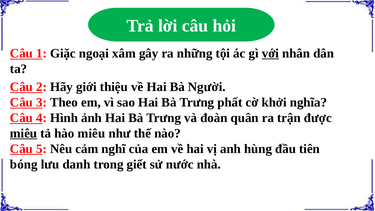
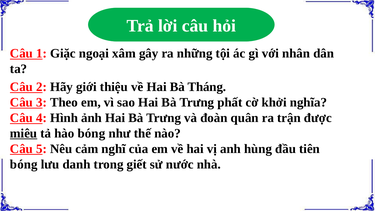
với underline: present -> none
Người: Người -> Tháng
hào miêu: miêu -> bóng
